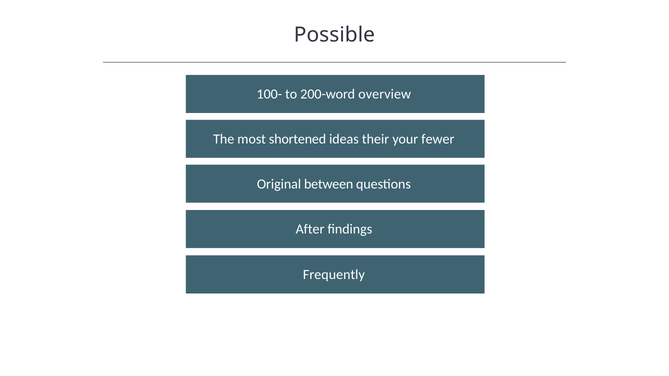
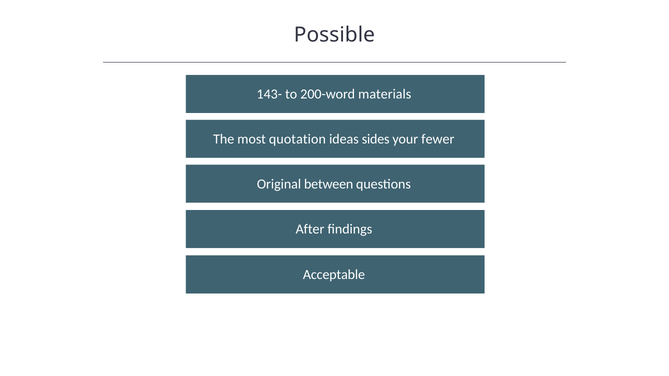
100-: 100- -> 143-
overview: overview -> materials
shortened: shortened -> quotation
their: their -> sides
Frequently: Frequently -> Acceptable
